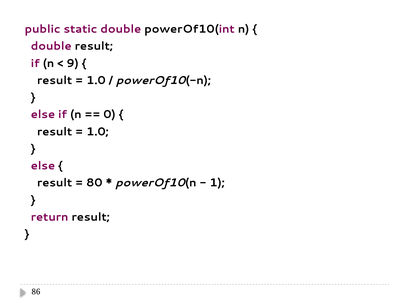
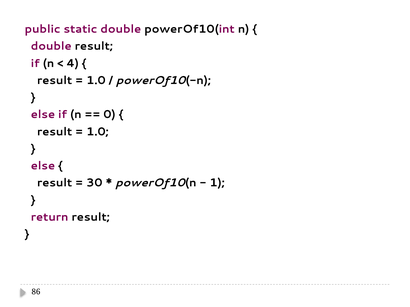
9: 9 -> 4
80: 80 -> 30
